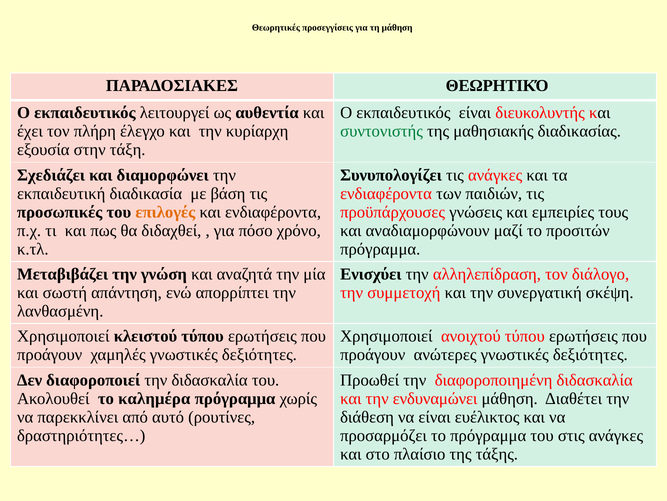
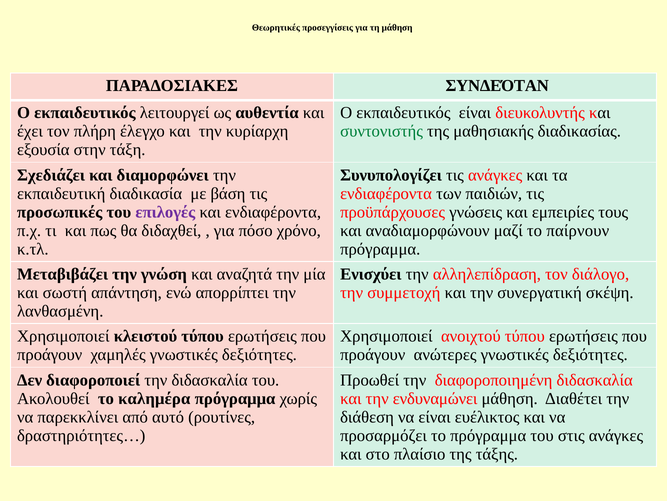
ΘΕΩΡΗΤΙΚΌ: ΘΕΩΡΗΤΙΚΌ -> ΣΥΝΔΕΌΤΑΝ
επιλογές colour: orange -> purple
προσιτών: προσιτών -> παίρνουν
